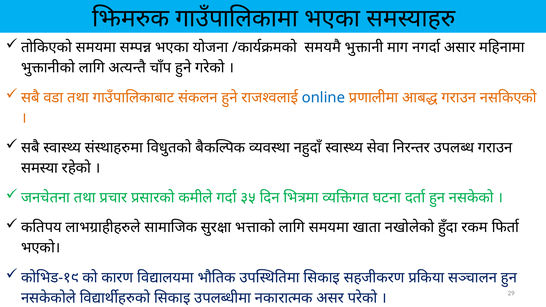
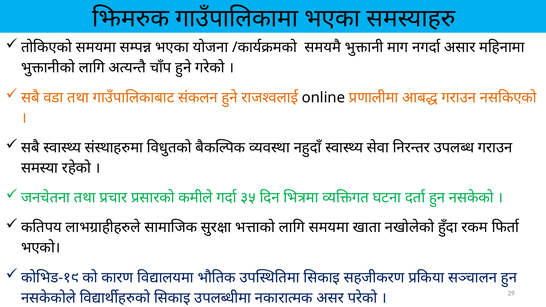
online colour: blue -> black
